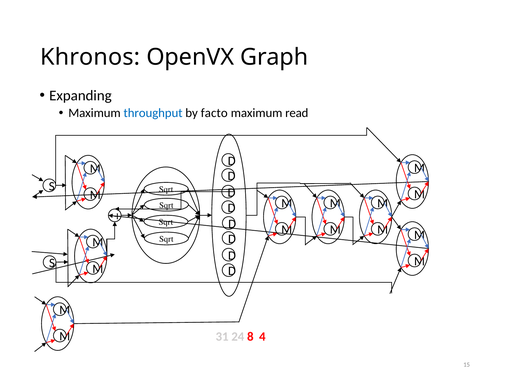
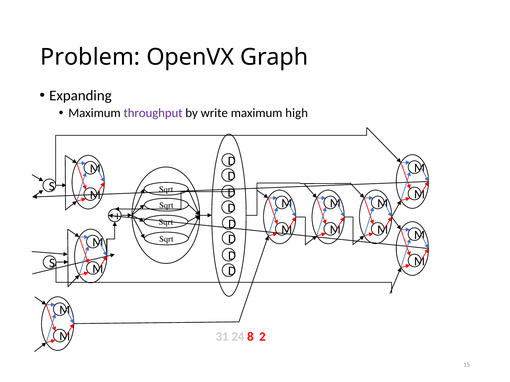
Khronos: Khronos -> Problem
throughput colour: blue -> purple
facto: facto -> write
read: read -> high
4: 4 -> 2
